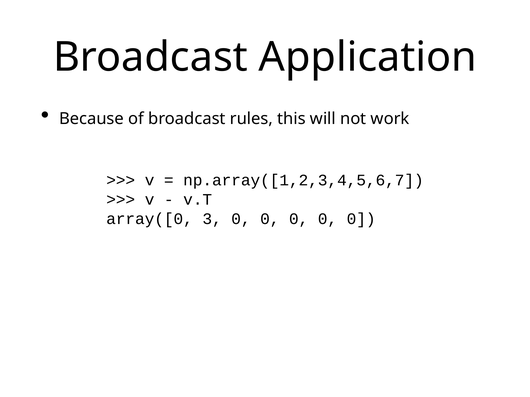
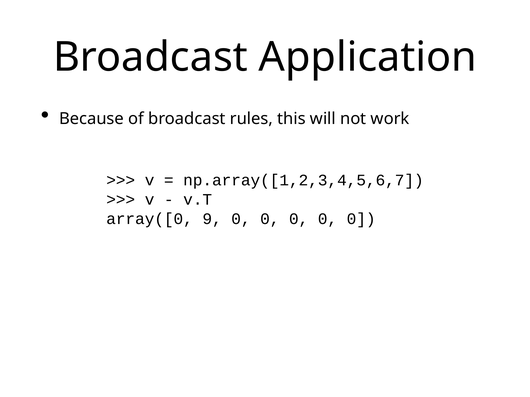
3: 3 -> 9
